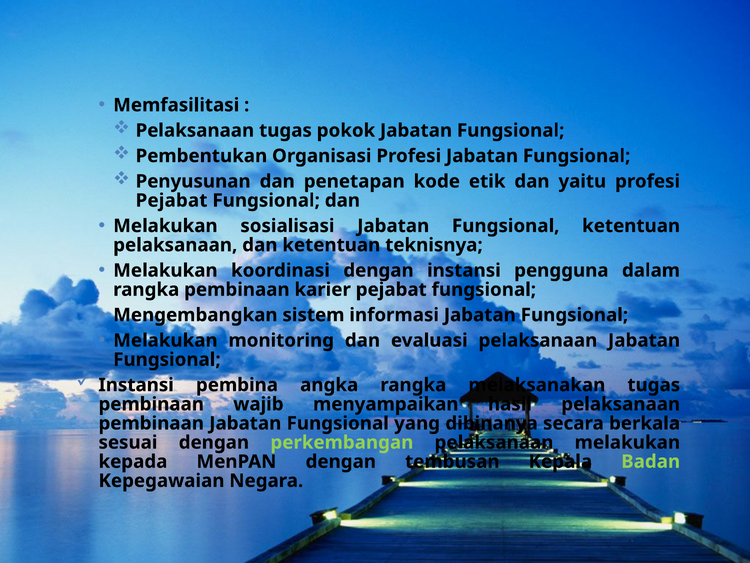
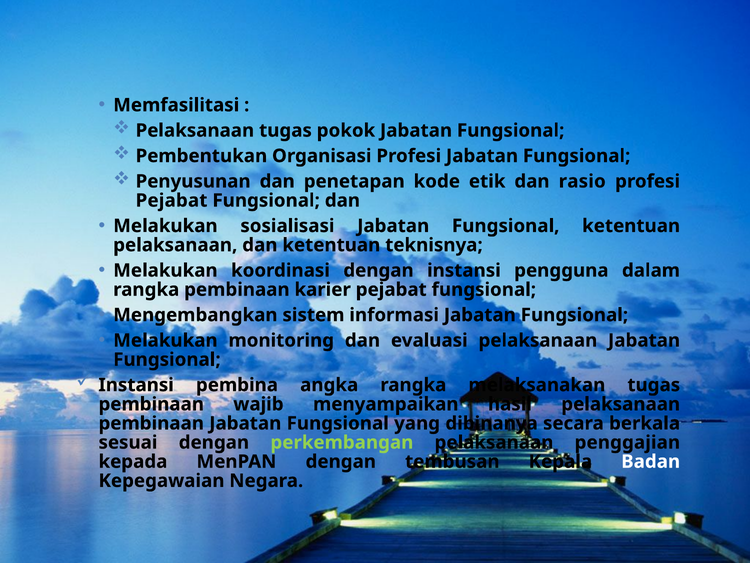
yaitu: yaitu -> rasio
pelaksanaan melakukan: melakukan -> penggajian
Badan colour: light green -> white
